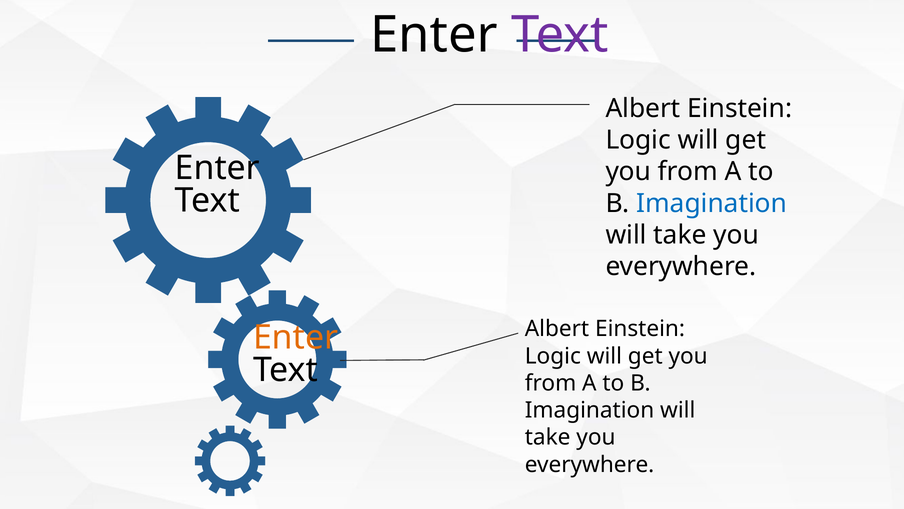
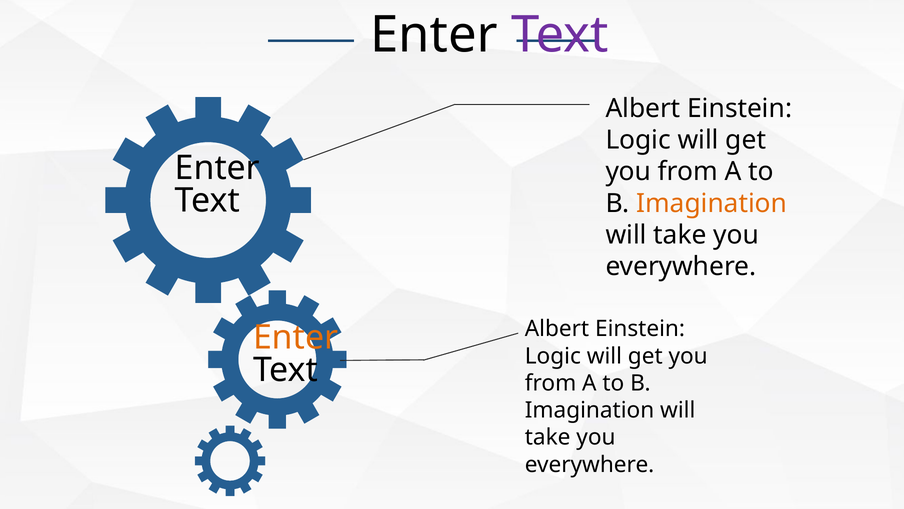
Imagination at (712, 203) colour: blue -> orange
